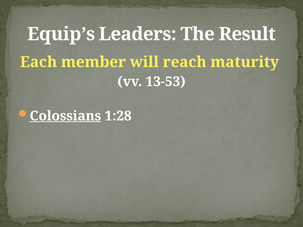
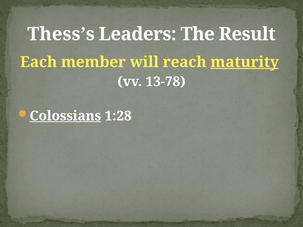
Equip’s: Equip’s -> Thess’s
maturity underline: none -> present
13-53: 13-53 -> 13-78
